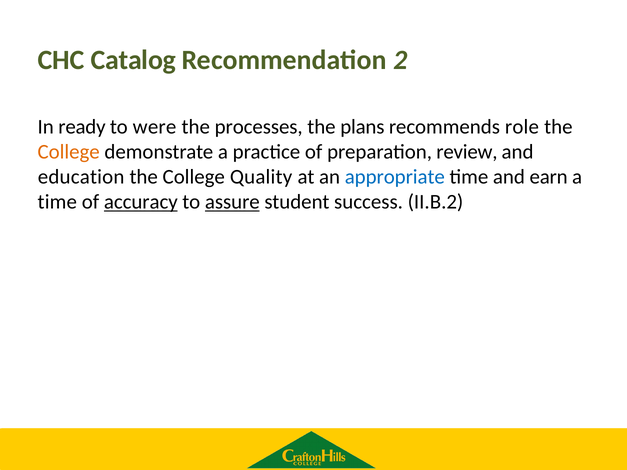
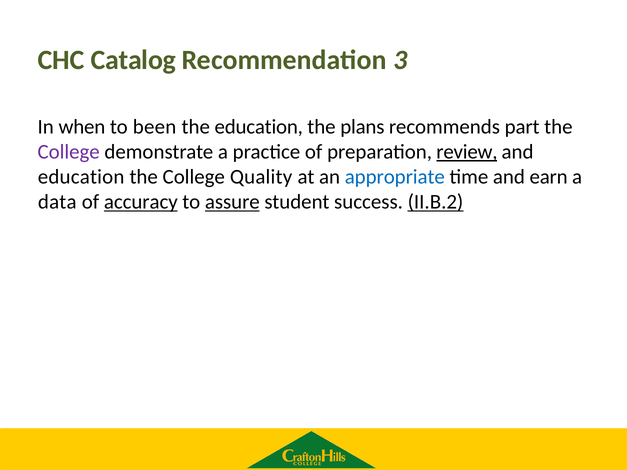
2: 2 -> 3
ready: ready -> when
were: were -> been
the processes: processes -> education
role: role -> part
College at (69, 152) colour: orange -> purple
review underline: none -> present
time at (57, 202): time -> data
II.B.2 underline: none -> present
